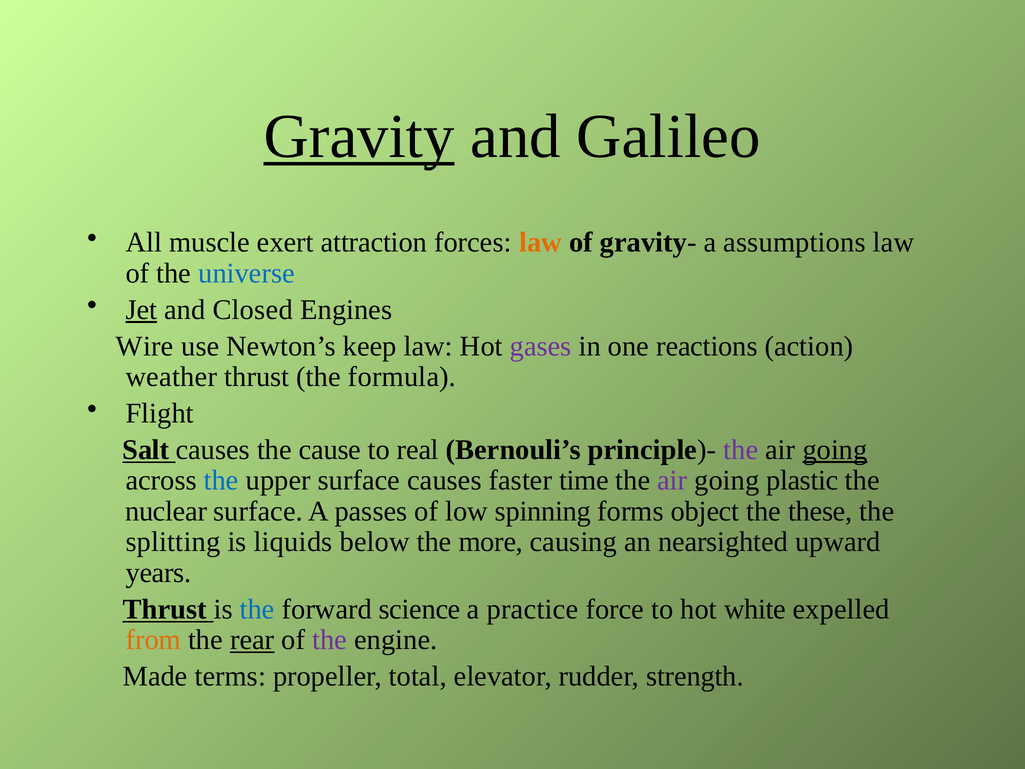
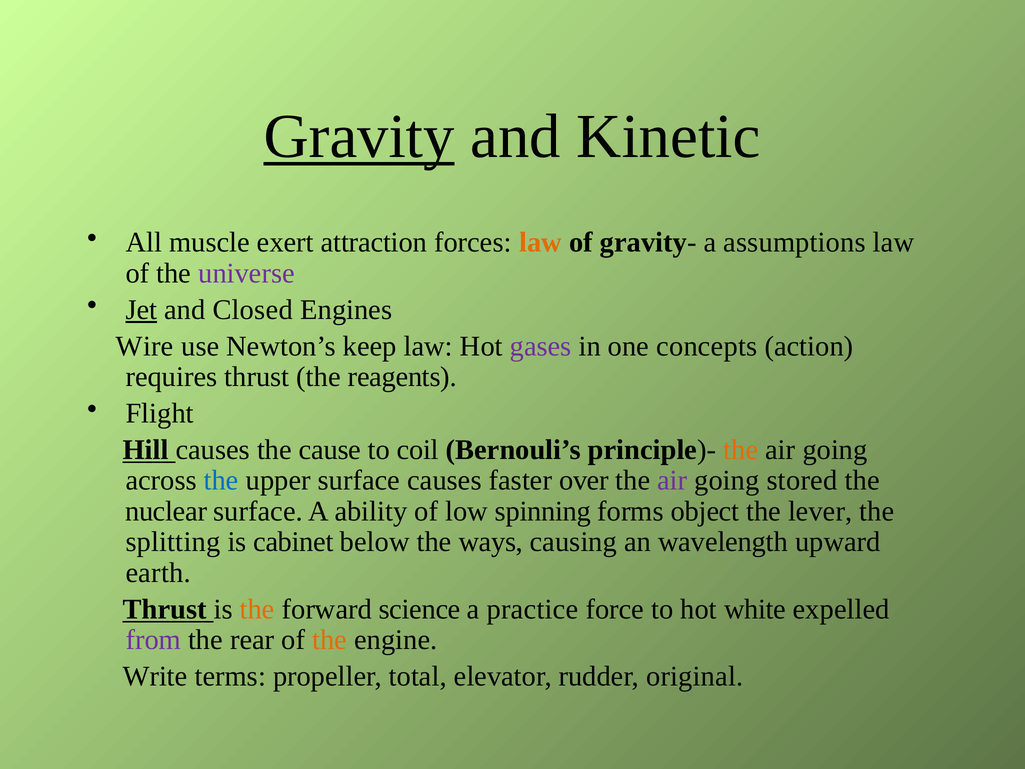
Galileo: Galileo -> Kinetic
universe colour: blue -> purple
reactions: reactions -> concepts
weather: weather -> requires
formula: formula -> reagents
Salt: Salt -> Hill
real: real -> coil
the at (741, 450) colour: purple -> orange
going at (835, 450) underline: present -> none
time: time -> over
plastic: plastic -> stored
passes: passes -> ability
these: these -> lever
liquids: liquids -> cabinet
more: more -> ways
nearsighted: nearsighted -> wavelength
years: years -> earth
the at (257, 609) colour: blue -> orange
from colour: orange -> purple
rear underline: present -> none
the at (330, 640) colour: purple -> orange
Made: Made -> Write
strength: strength -> original
